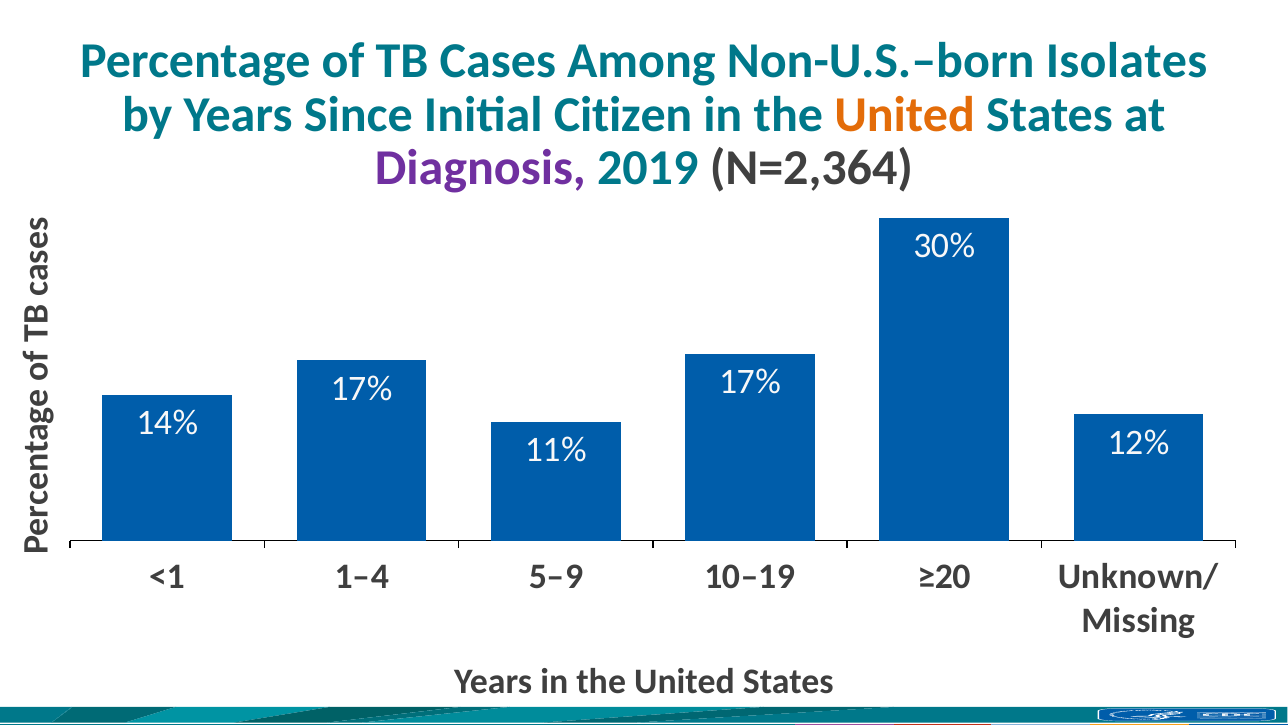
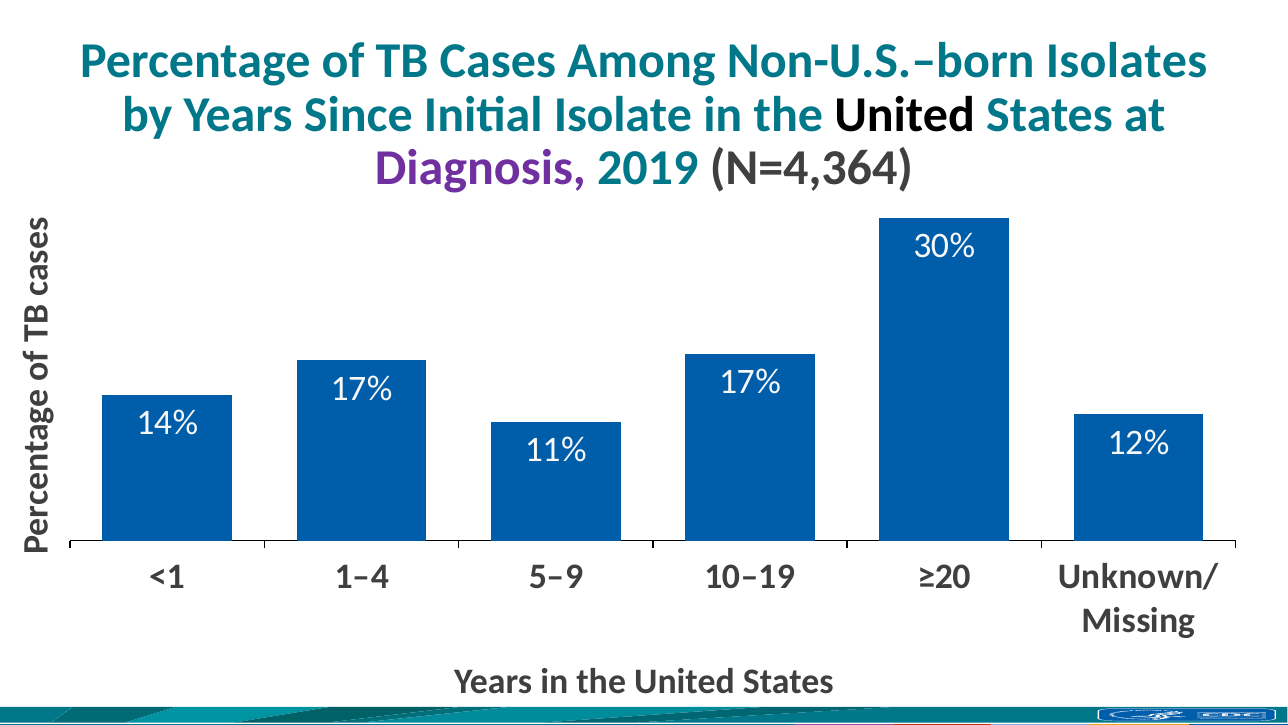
Citizen: Citizen -> Isolate
United at (905, 115) colour: orange -> black
N=2,364: N=2,364 -> N=4,364
